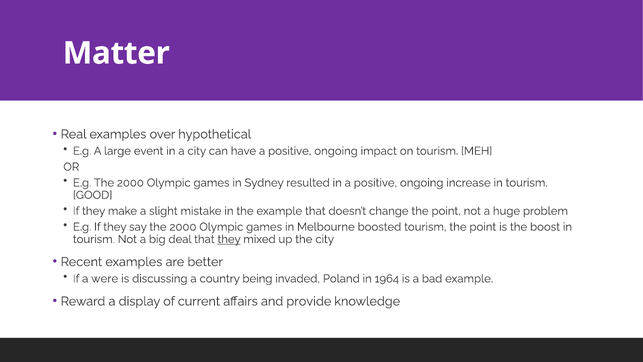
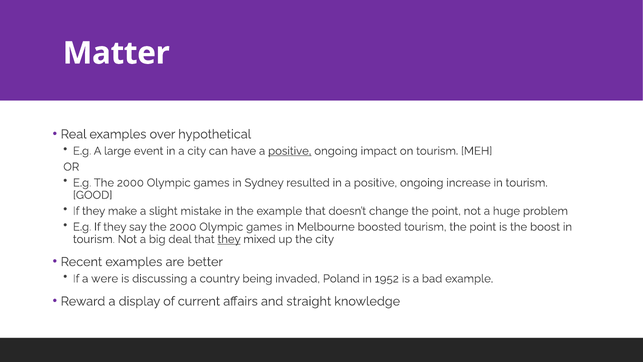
positive at (290, 151) underline: none -> present
1964: 1964 -> 1952
provide: provide -> straight
